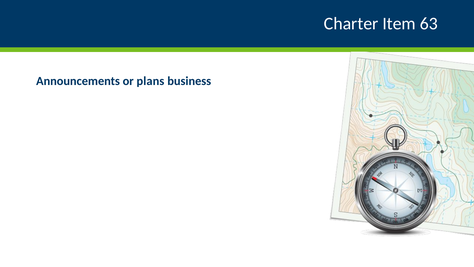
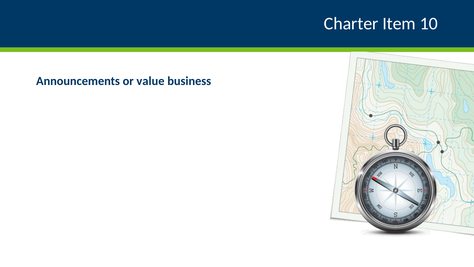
63: 63 -> 10
plans: plans -> value
